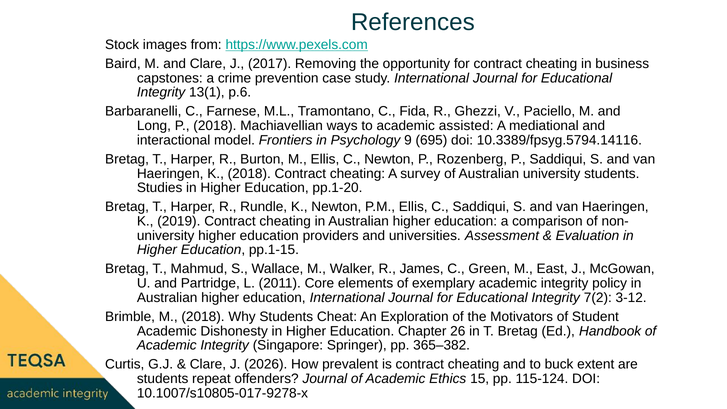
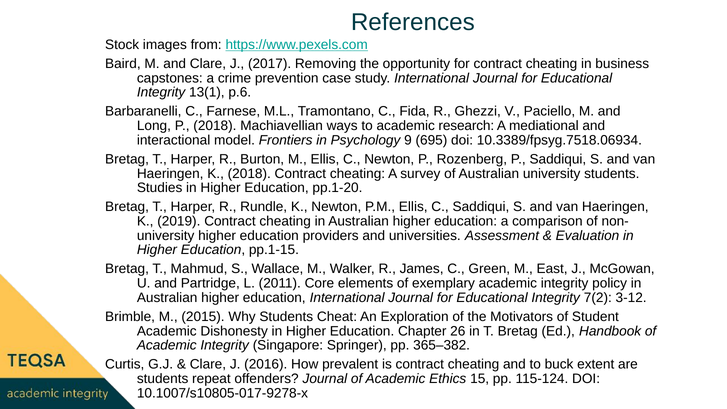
assisted: assisted -> research
10.3389/fpsyg.5794.14116: 10.3389/fpsyg.5794.14116 -> 10.3389/fpsyg.7518.06934
M 2018: 2018 -> 2015
2026: 2026 -> 2016
